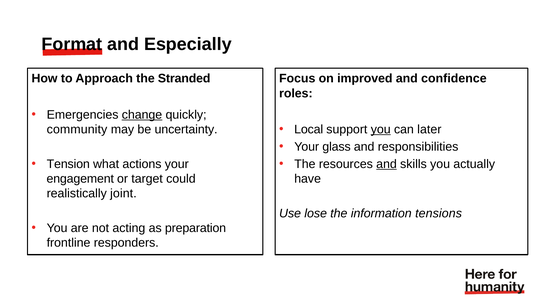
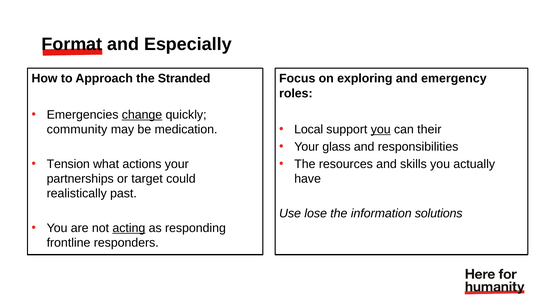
improved: improved -> exploring
confidence: confidence -> emergency
later: later -> their
uncertainty: uncertainty -> medication
and at (387, 164) underline: present -> none
engagement: engagement -> partnerships
joint: joint -> past
tensions: tensions -> solutions
acting underline: none -> present
preparation: preparation -> responding
